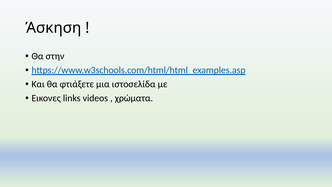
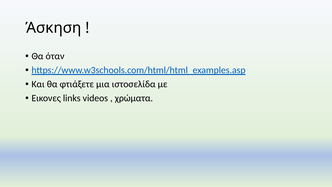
στην: στην -> όταν
